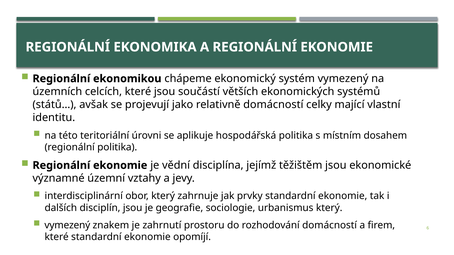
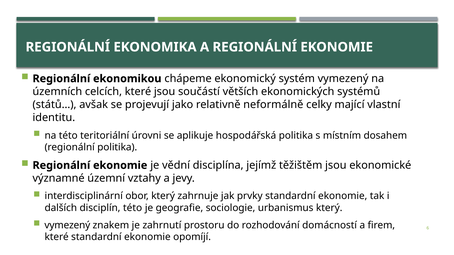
relativně domácností: domácností -> neformálně
disciplín jsou: jsou -> této
